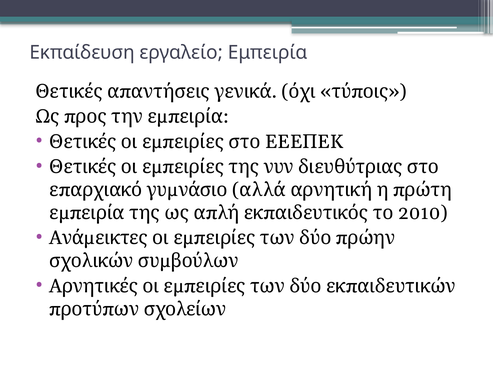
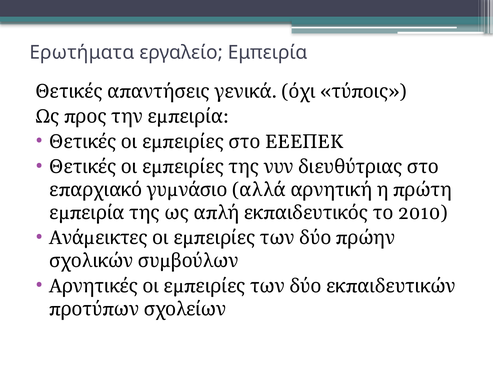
Εκπαίδευση: Εκπαίδευση -> Ερωτήματα
